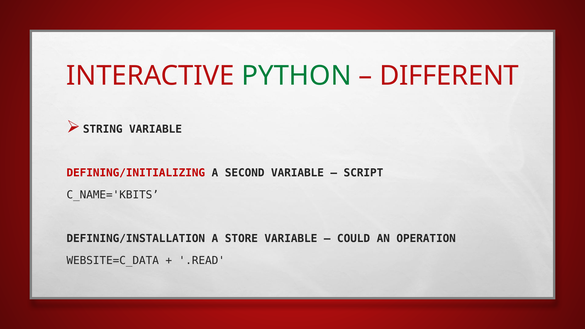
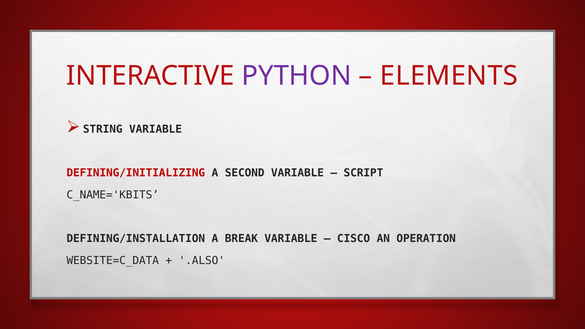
PYTHON colour: green -> purple
DIFFERENT: DIFFERENT -> ELEMENTS
STORE: STORE -> BREAK
COULD: COULD -> CISCO
.READ: .READ -> .ALSO
